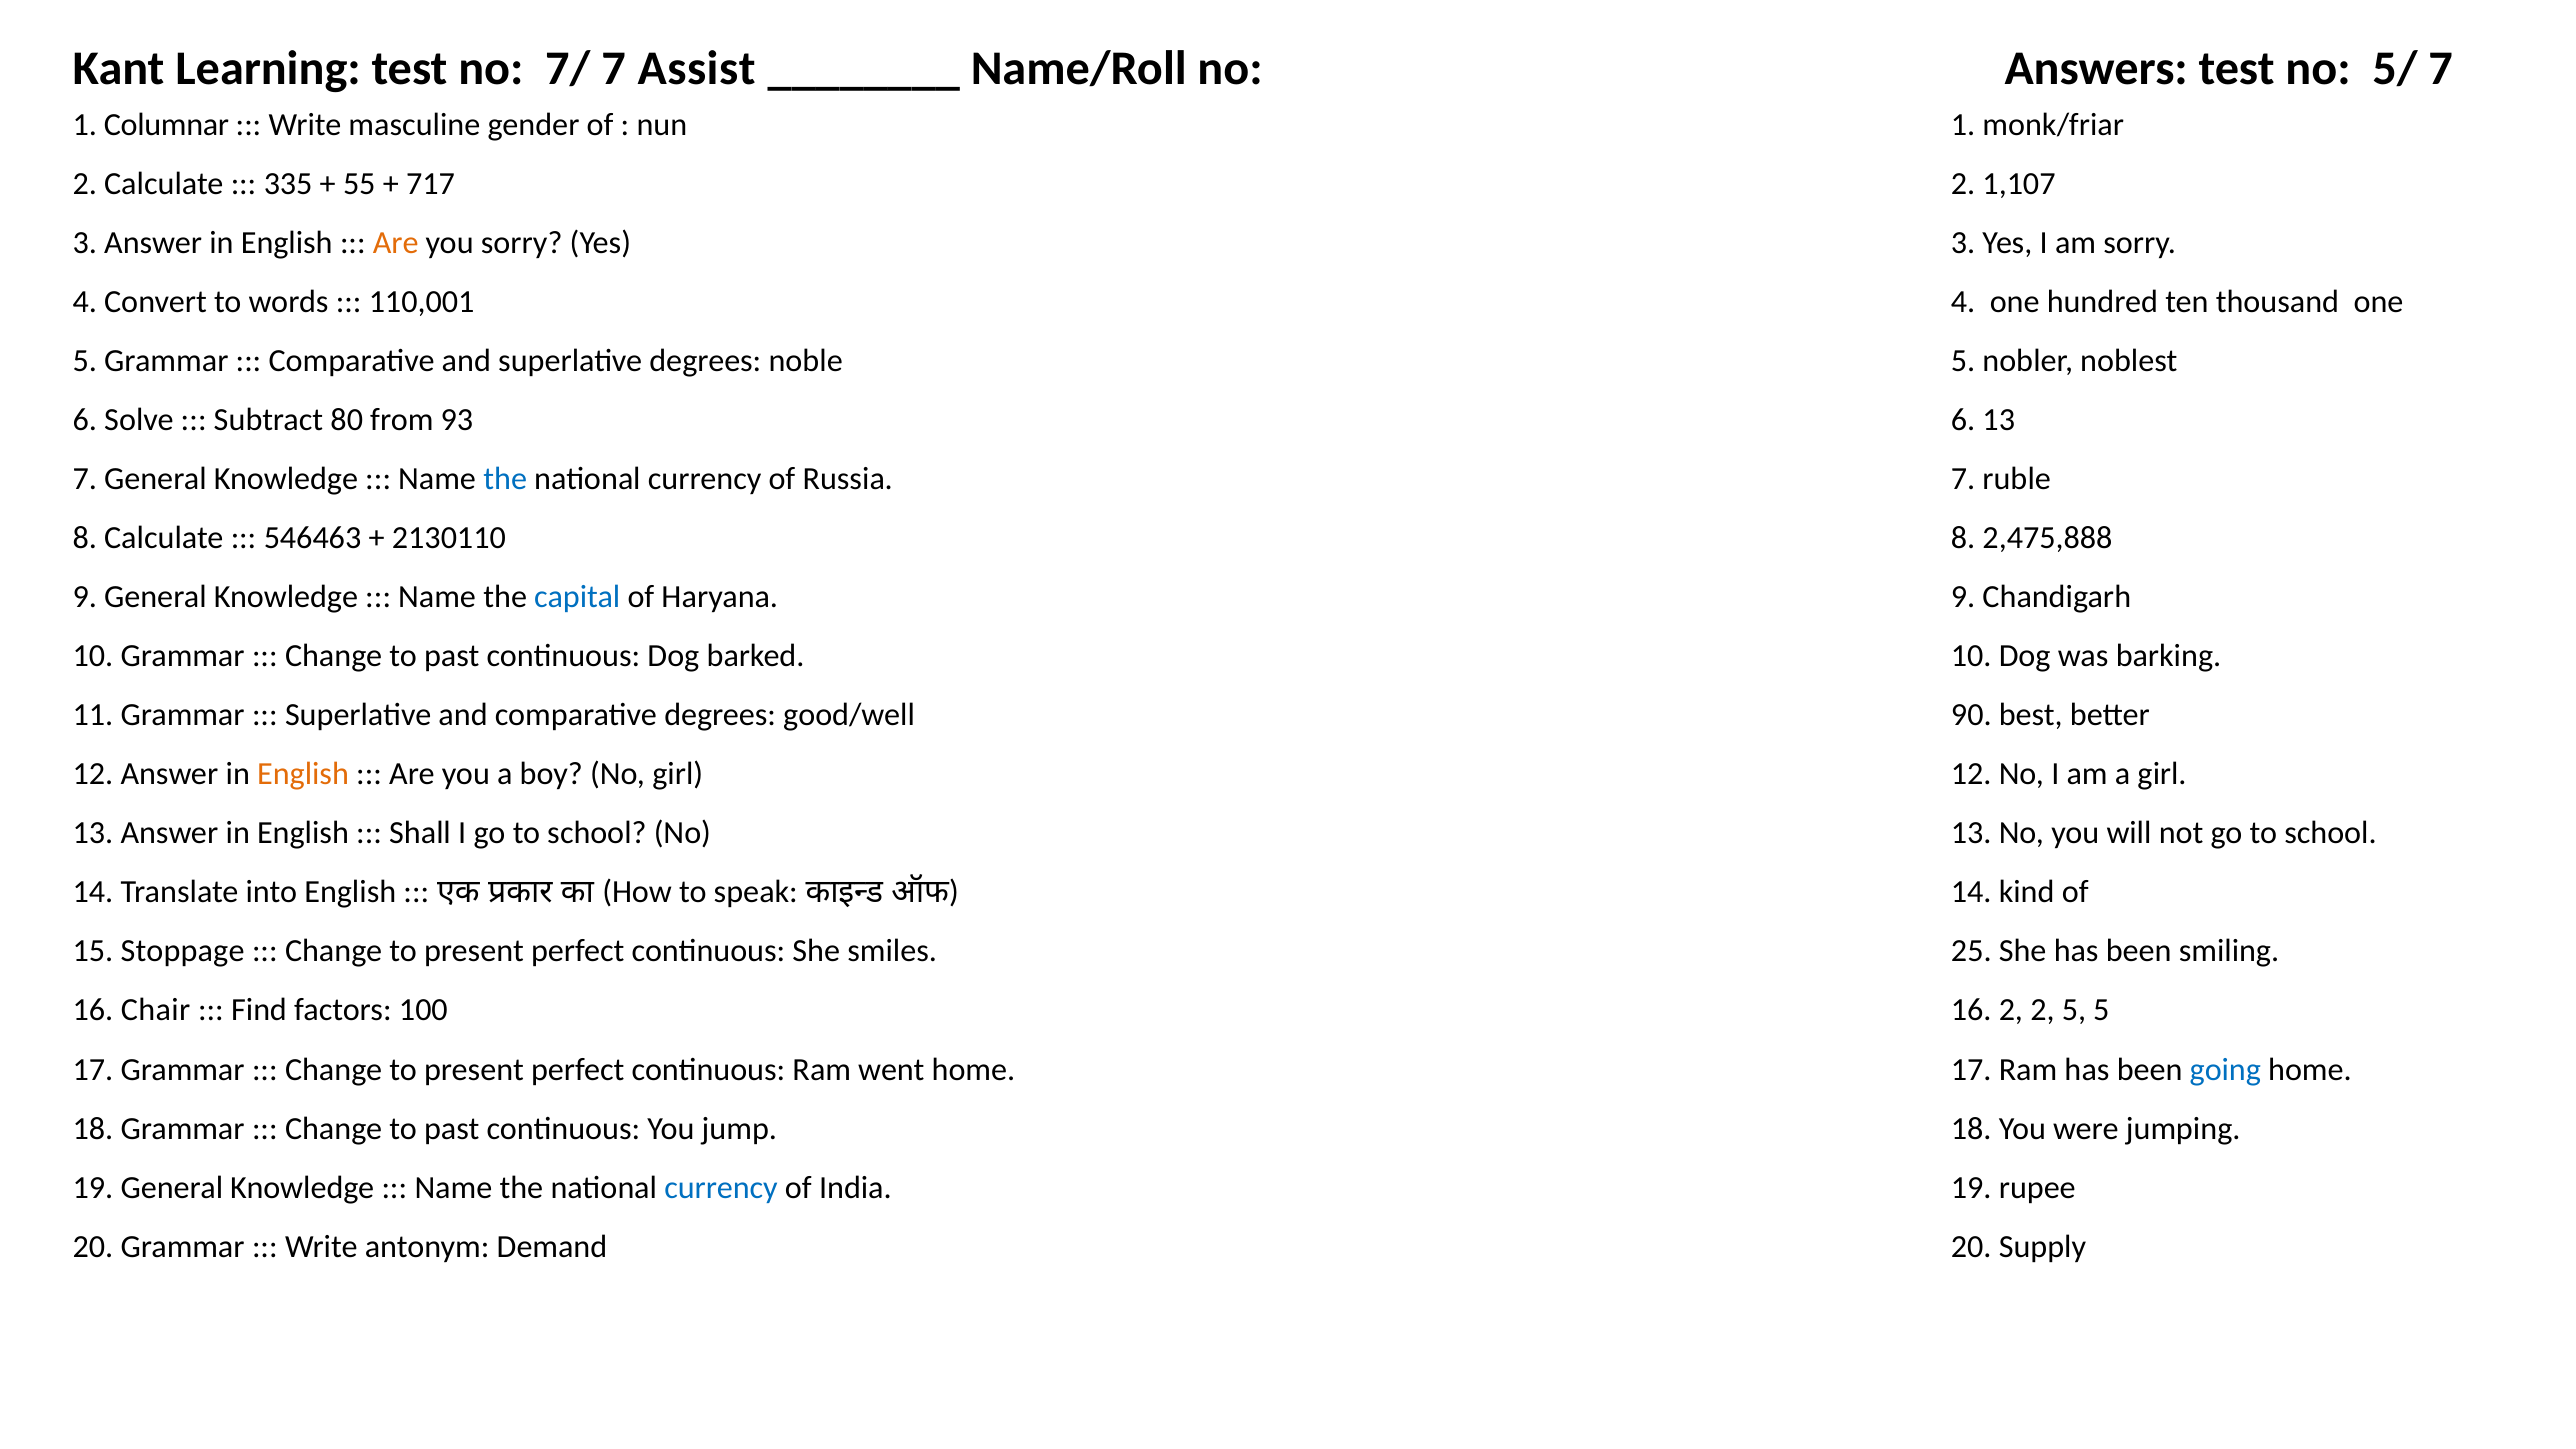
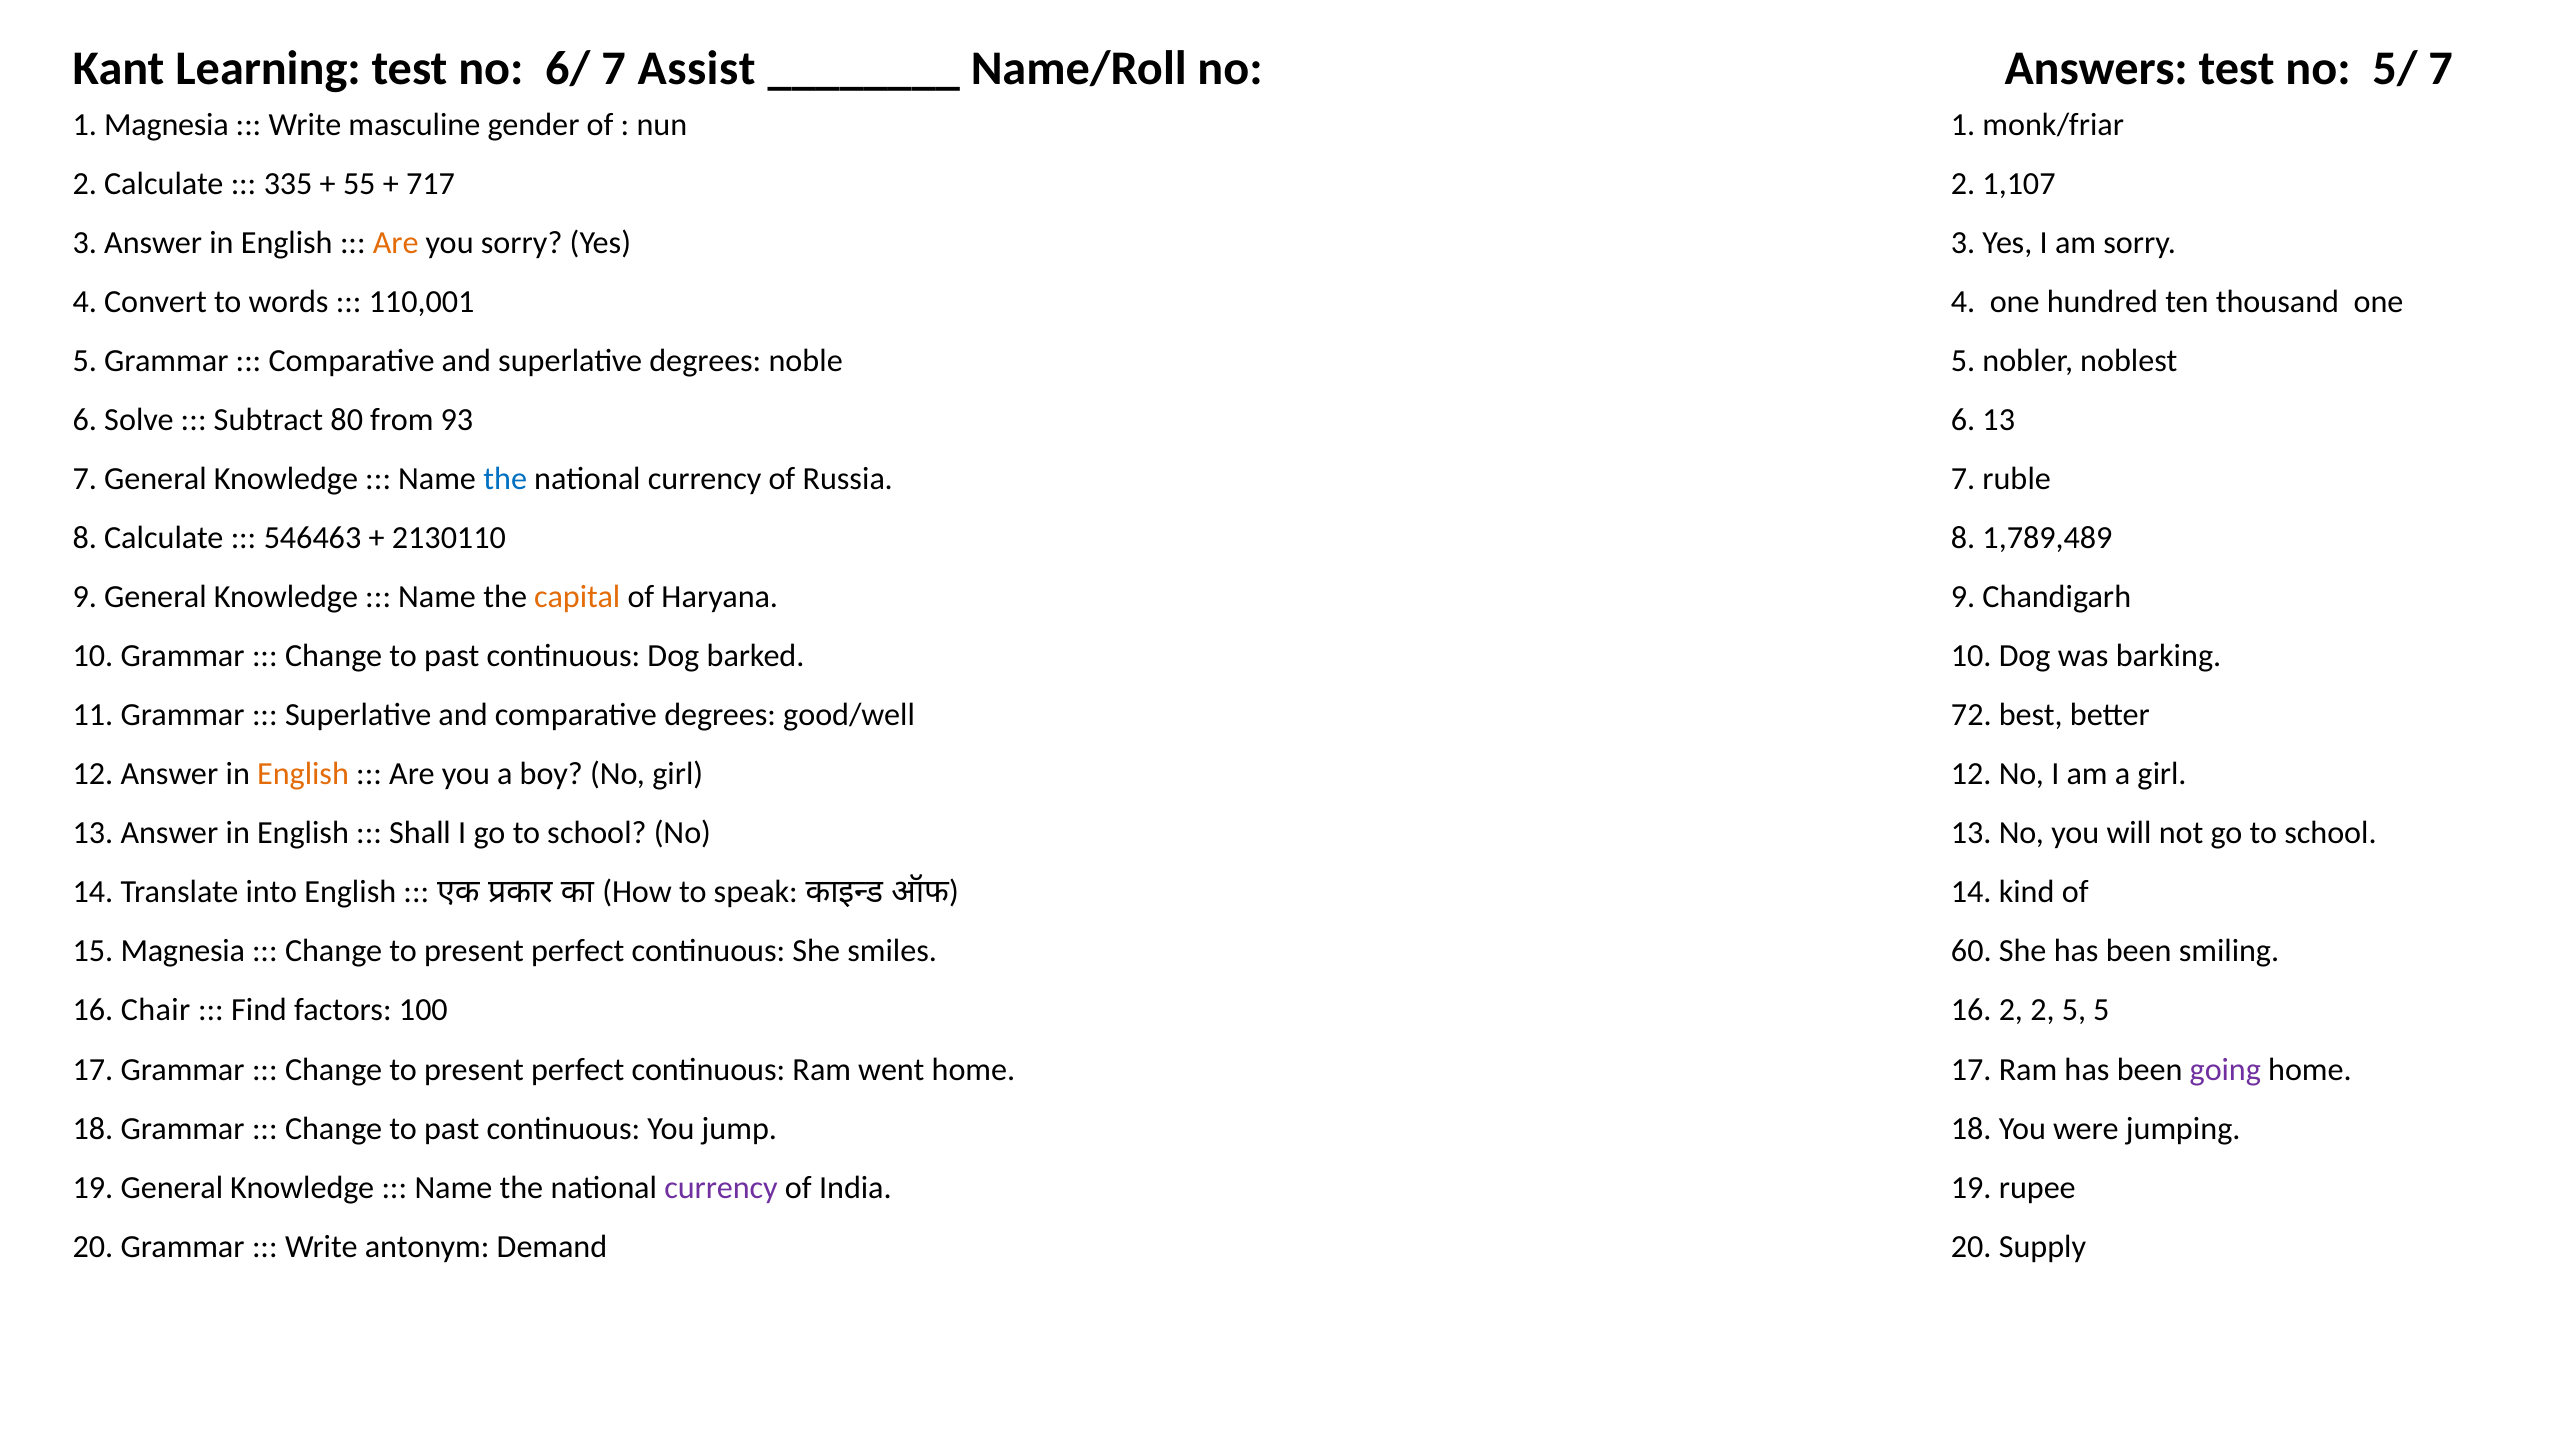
7/: 7/ -> 6/
1 Columnar: Columnar -> Magnesia
2,475,888: 2,475,888 -> 1,789,489
capital colour: blue -> orange
90: 90 -> 72
15 Stoppage: Stoppage -> Magnesia
25: 25 -> 60
going colour: blue -> purple
currency at (721, 1188) colour: blue -> purple
